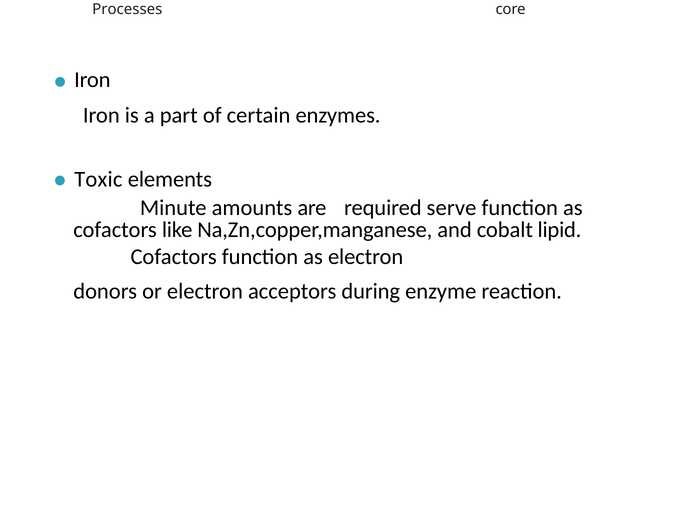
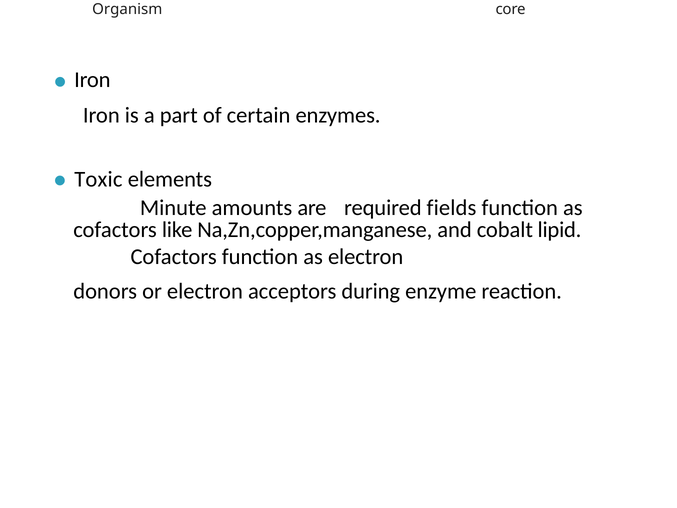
Processes: Processes -> Organism
serve: serve -> fields
